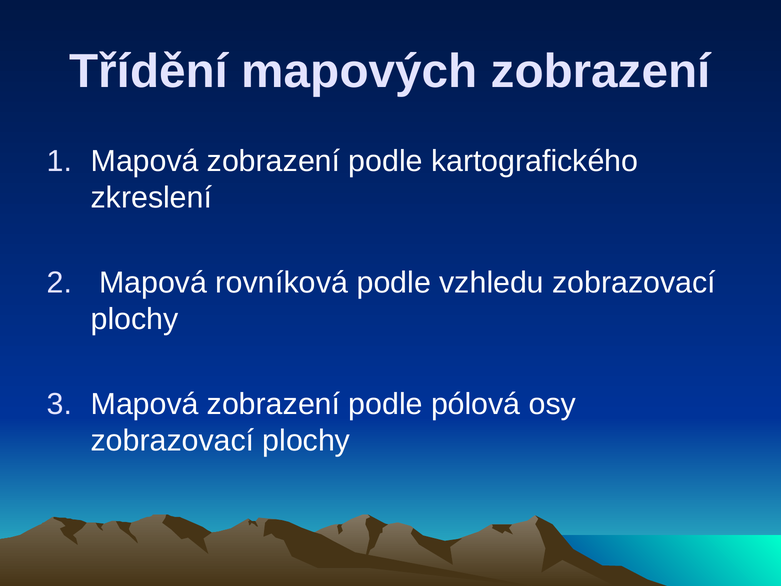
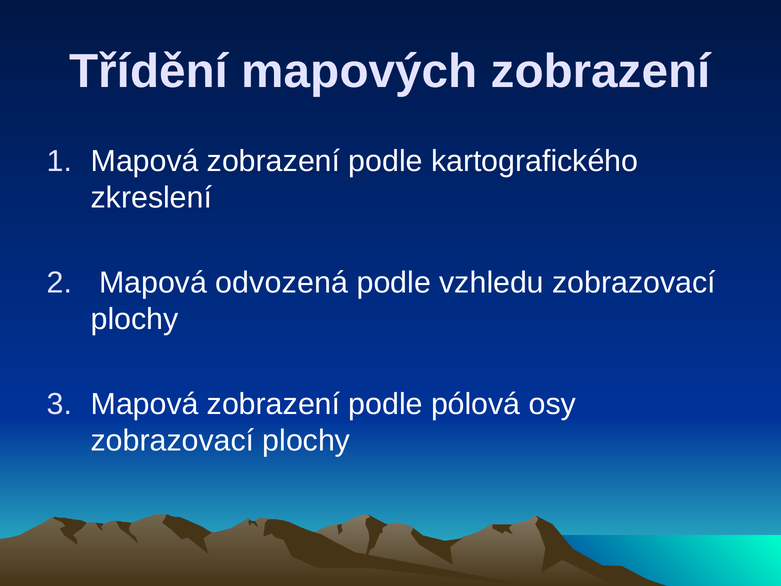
rovníková: rovníková -> odvozená
